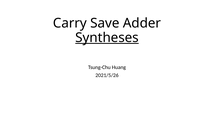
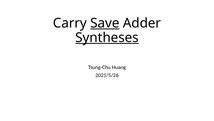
Save underline: none -> present
